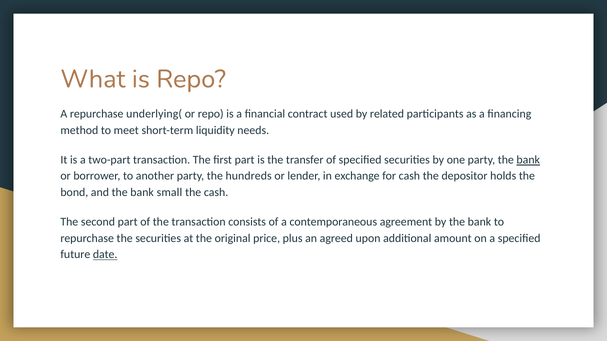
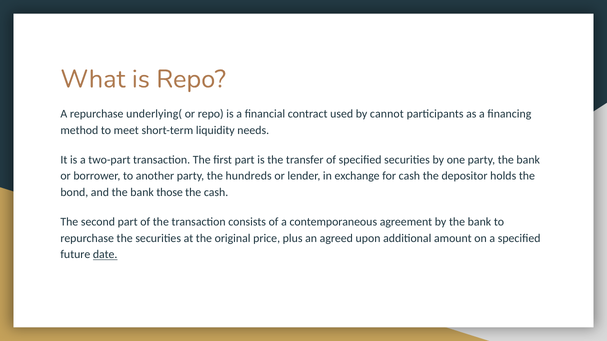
related: related -> cannot
bank at (528, 160) underline: present -> none
small: small -> those
